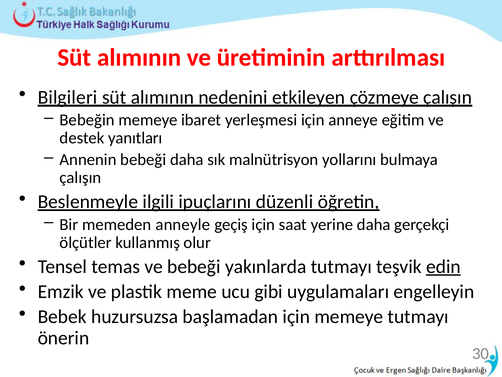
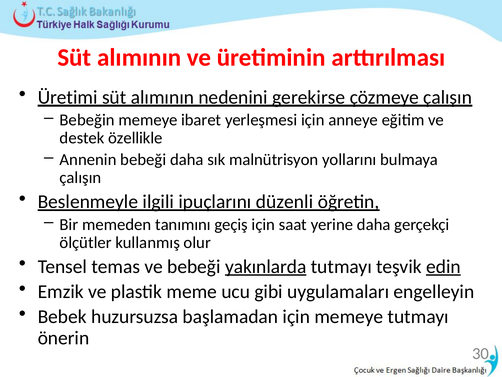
Bilgileri: Bilgileri -> Üretimi
etkileyen: etkileyen -> gerekirse
yanıtları: yanıtları -> özellikle
anneyle: anneyle -> tanımını
yakınlarda underline: none -> present
